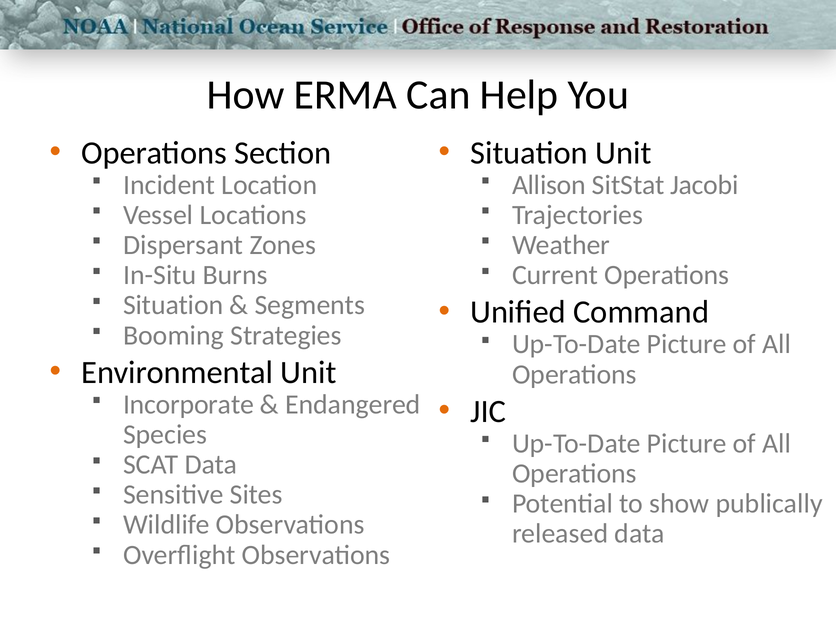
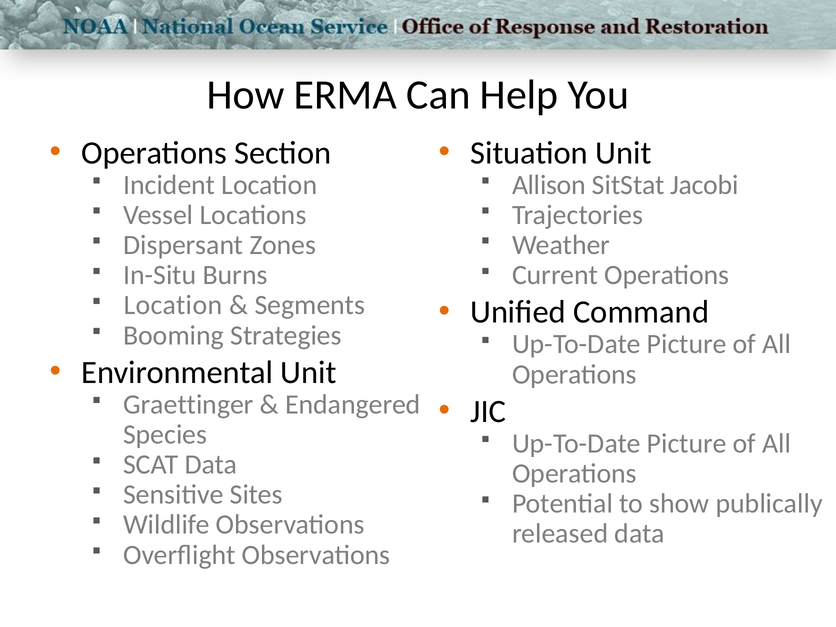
Situation at (173, 305): Situation -> Location
Incorporate: Incorporate -> Graettinger
